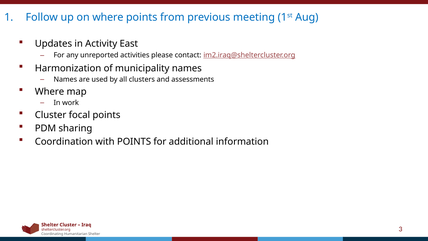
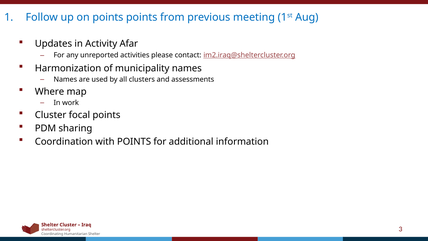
on where: where -> points
East: East -> Afar
